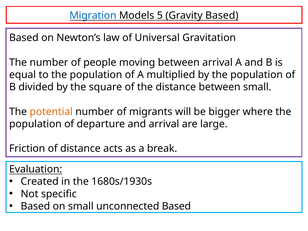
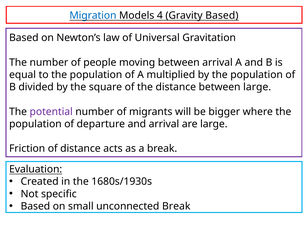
5: 5 -> 4
between small: small -> large
potential colour: orange -> purple
unconnected Based: Based -> Break
